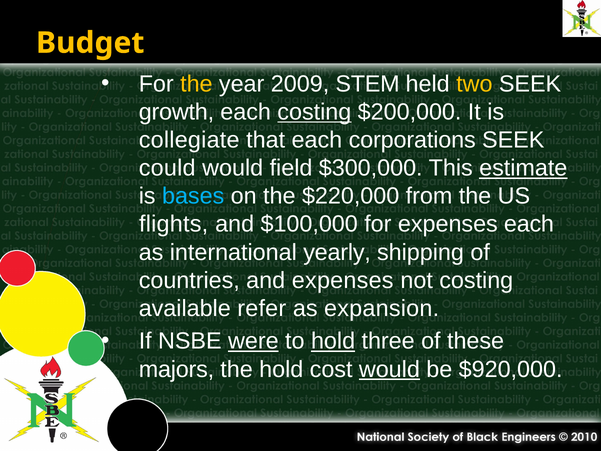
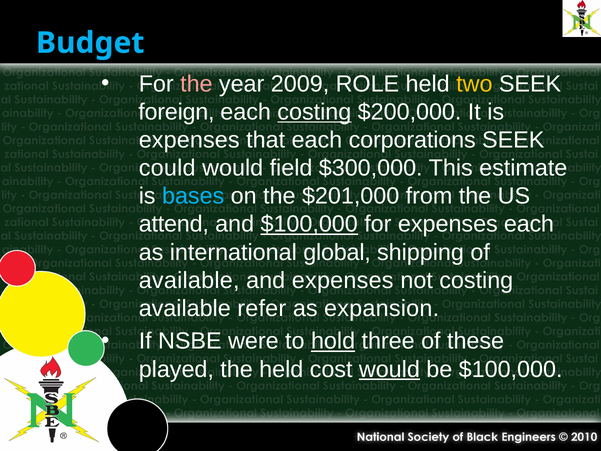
Budget colour: yellow -> light blue
the at (196, 84) colour: yellow -> pink
STEM: STEM -> ROLE
growth: growth -> foreign
collegiate at (189, 140): collegiate -> expenses
estimate underline: present -> none
$220,000: $220,000 -> $201,000
flights: flights -> attend
$100,000 at (309, 224) underline: none -> present
yearly: yearly -> global
countries at (189, 280): countries -> available
were underline: present -> none
majors: majors -> played
the hold: hold -> held
be $920,000: $920,000 -> $100,000
